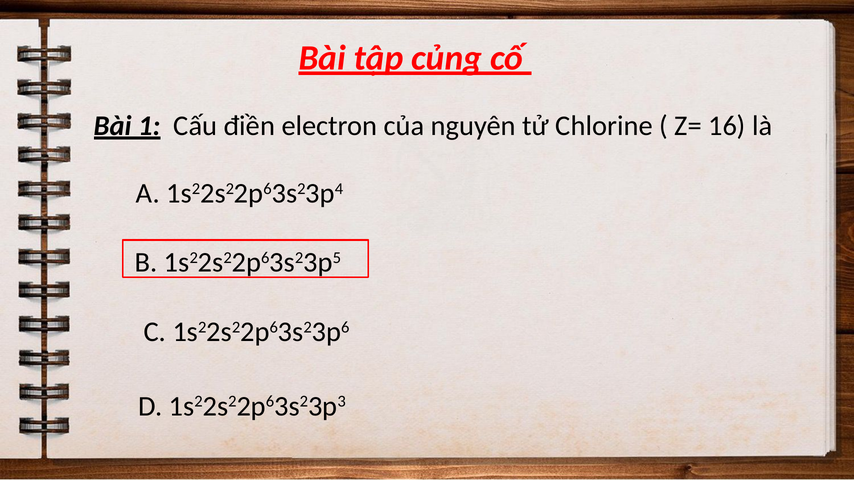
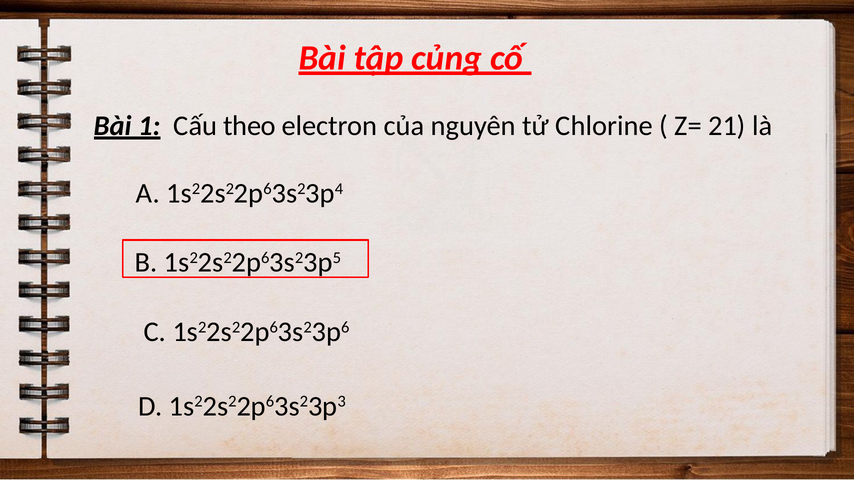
điền: điền -> theo
16: 16 -> 21
